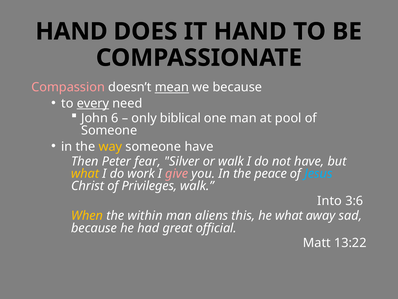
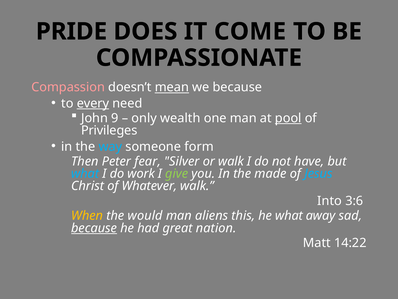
HAND at (72, 31): HAND -> PRIDE
IT HAND: HAND -> COME
6: 6 -> 9
biblical: biblical -> wealth
pool underline: none -> present
Someone at (109, 130): Someone -> Privileges
way colour: yellow -> light blue
someone have: have -> form
what at (85, 173) colour: yellow -> light blue
give colour: pink -> light green
peace: peace -> made
Privileges: Privileges -> Whatever
within: within -> would
because at (94, 228) underline: none -> present
official: official -> nation
13:22: 13:22 -> 14:22
